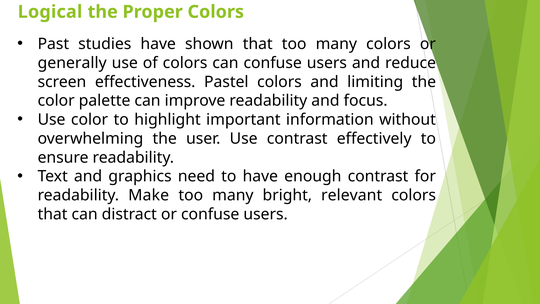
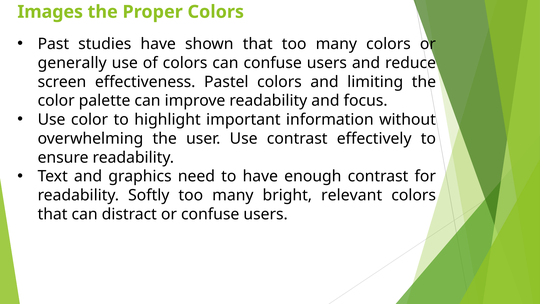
Logical: Logical -> Images
Make: Make -> Softly
